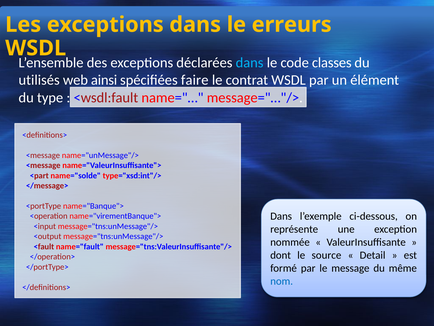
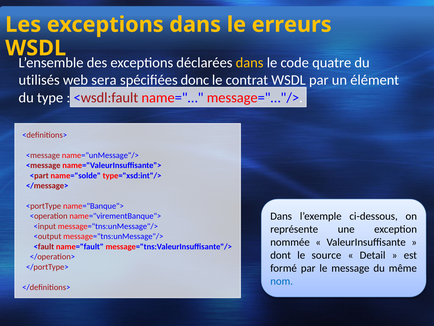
dans at (250, 63) colour: light blue -> yellow
classes: classes -> quatre
ainsi: ainsi -> sera
faire: faire -> donc
